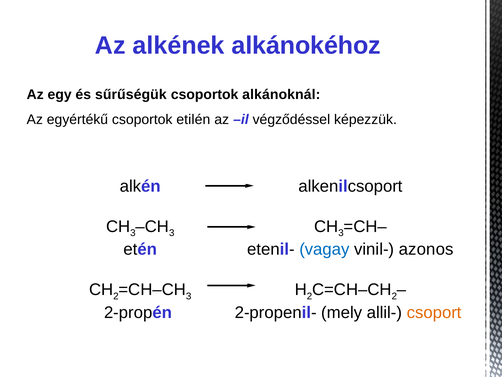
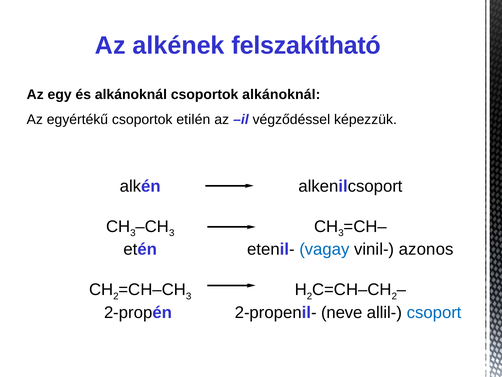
alkánokéhoz: alkánokéhoz -> felszakítható
és sűrűségük: sűrűségük -> alkánoknál
mely: mely -> neve
csoport colour: orange -> blue
